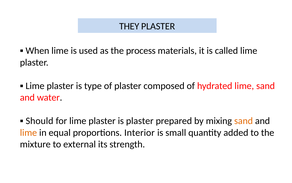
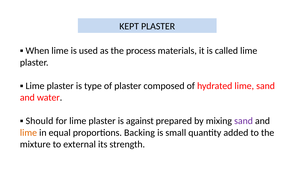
THEY: THEY -> KEPT
is plaster: plaster -> against
sand at (244, 121) colour: orange -> purple
Interior: Interior -> Backing
